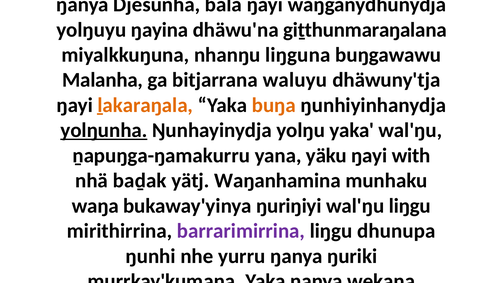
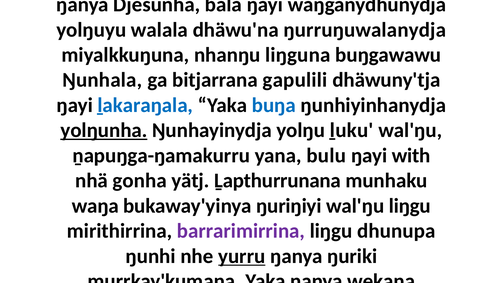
ŋayina: ŋayina -> walala
giṯthunmaraŋalana: giṯthunmaraŋalana -> ŋurruŋuwalanydja
Malanha: Malanha -> Ŋunhala
waluyu: waluyu -> gapulili
ḻakaraŋala colour: orange -> blue
buŋa colour: orange -> blue
yolŋu yaka: yaka -> ḻuku
yäku: yäku -> bulu
baḏak: baḏak -> gonha
Waŋanhamina: Waŋanhamina -> Ḻapthurrunana
yurru underline: none -> present
